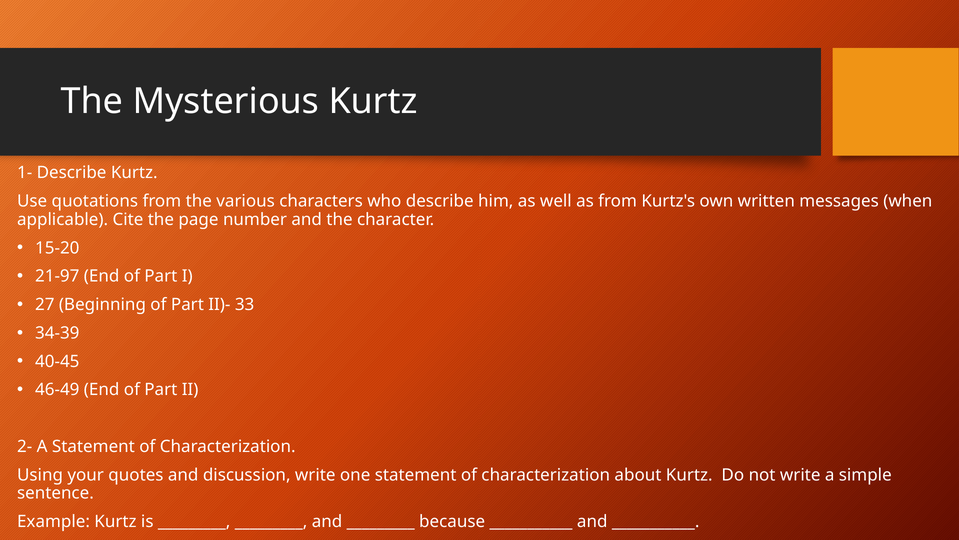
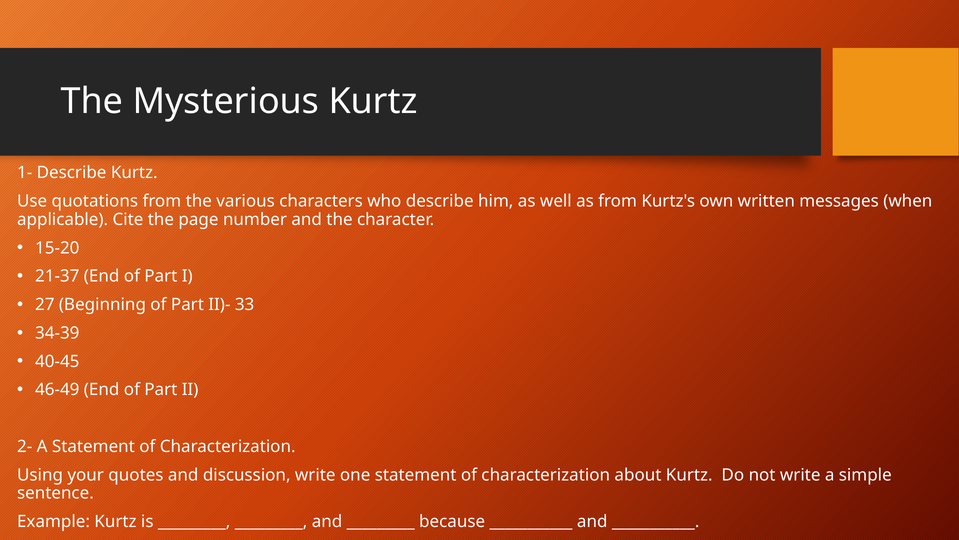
21-97: 21-97 -> 21-37
